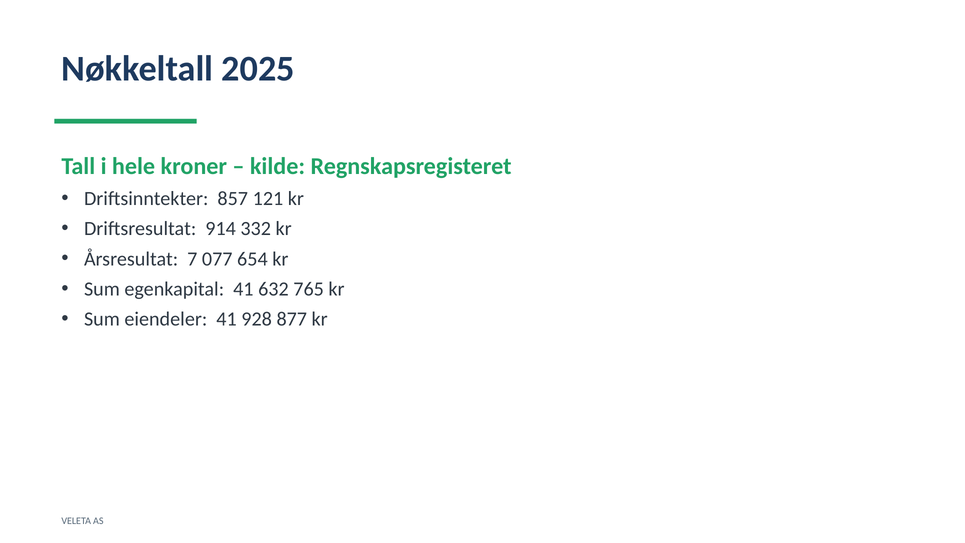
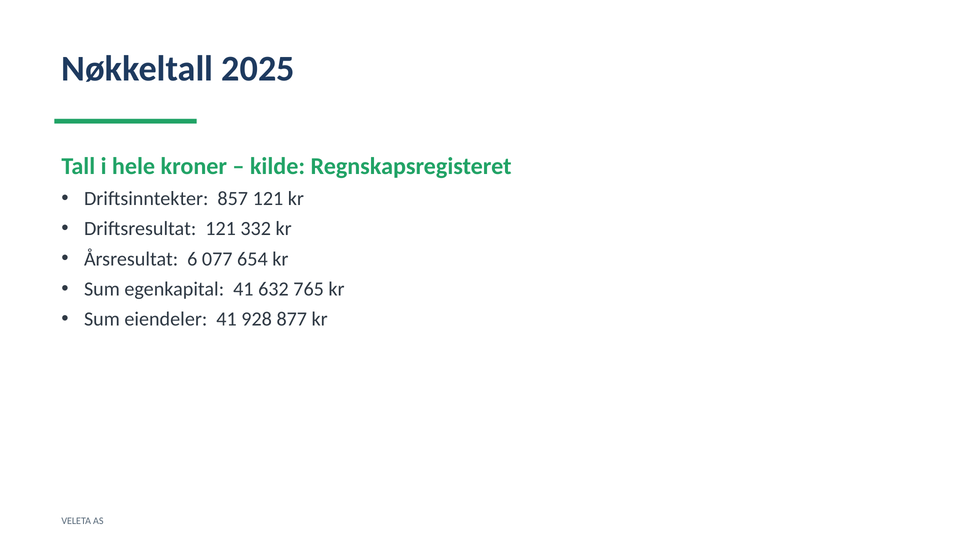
Driftsresultat 914: 914 -> 121
7: 7 -> 6
